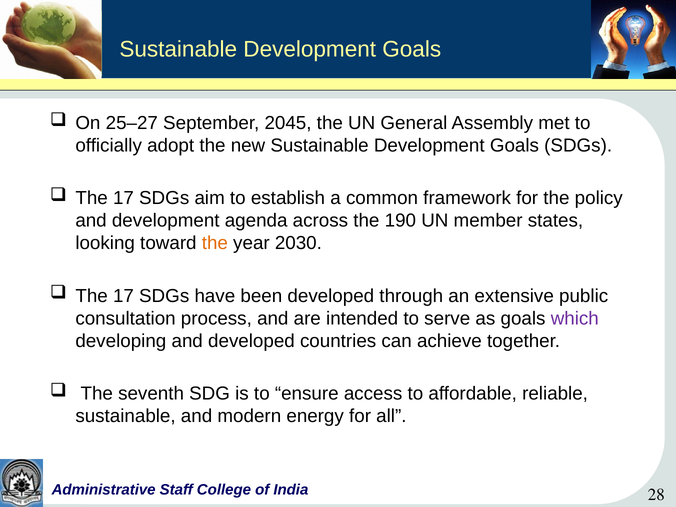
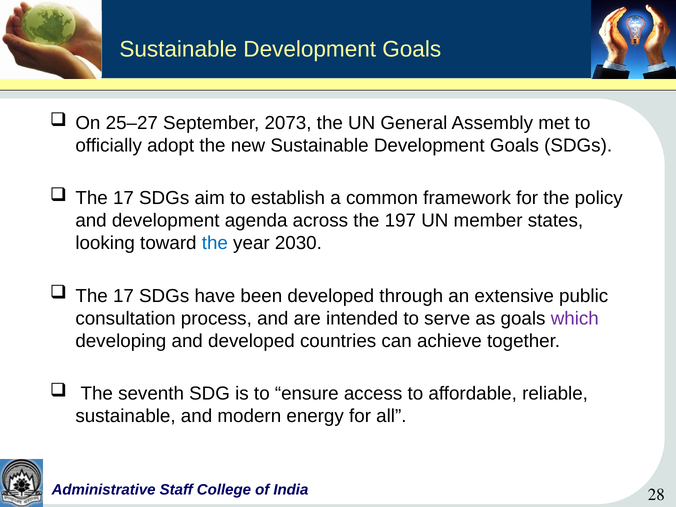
2045: 2045 -> 2073
190: 190 -> 197
the at (215, 243) colour: orange -> blue
